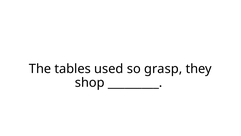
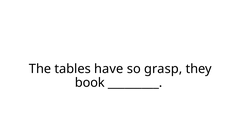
used: used -> have
shop: shop -> book
